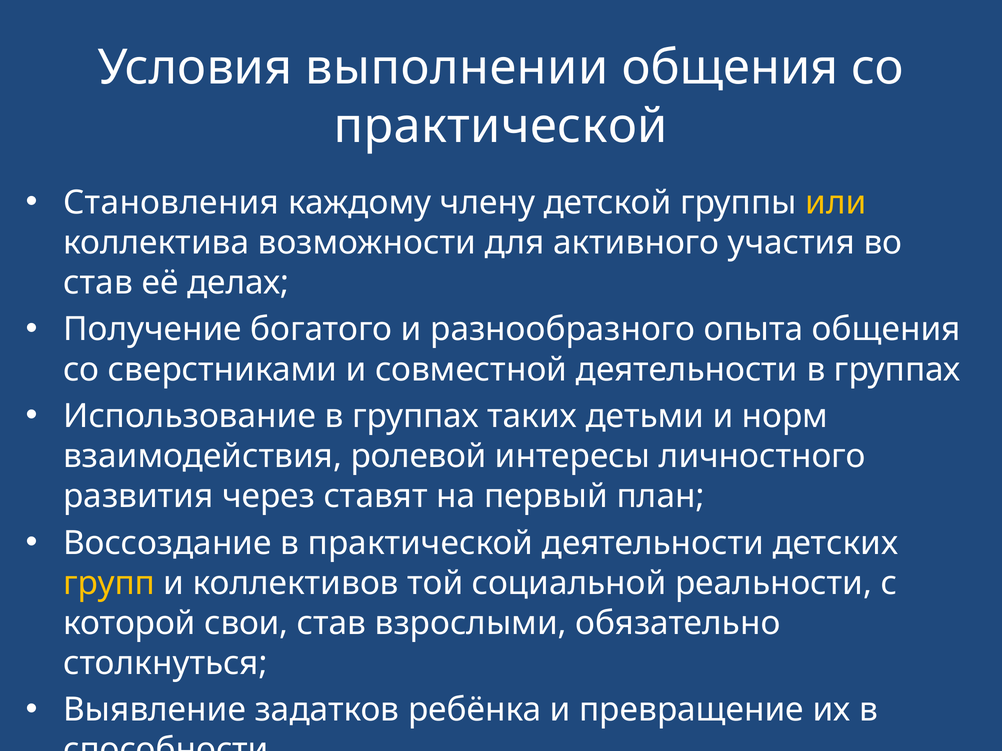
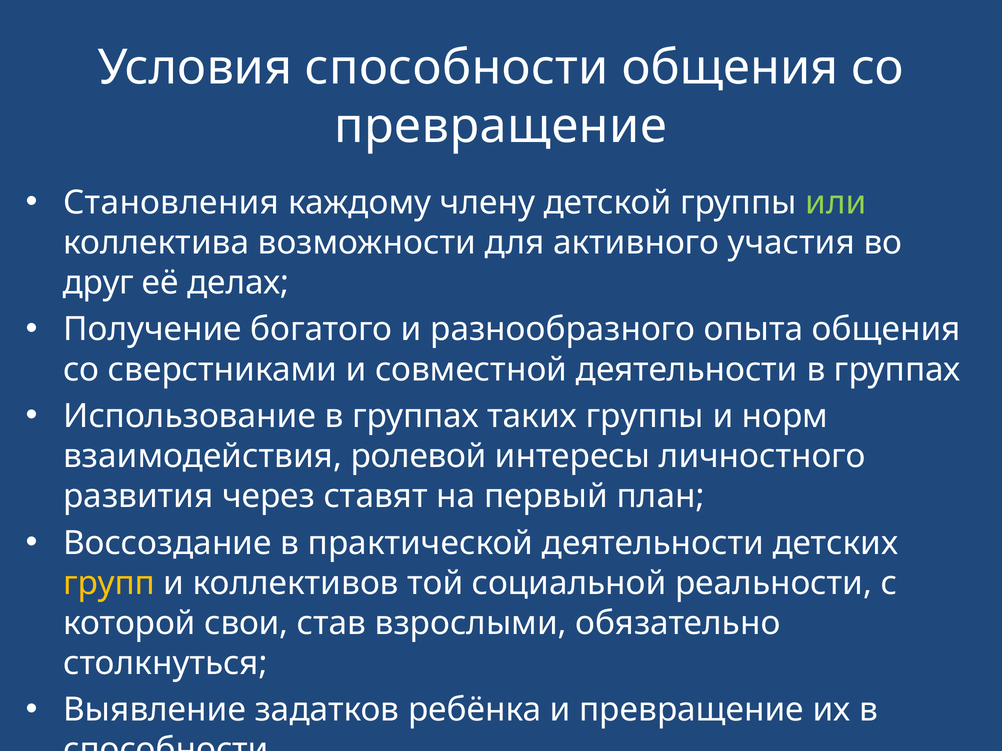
Условия выполнении: выполнении -> способности
практической at (501, 126): практической -> превращение
или colour: yellow -> light green
став at (98, 283): став -> друг
таких детьми: детьми -> группы
